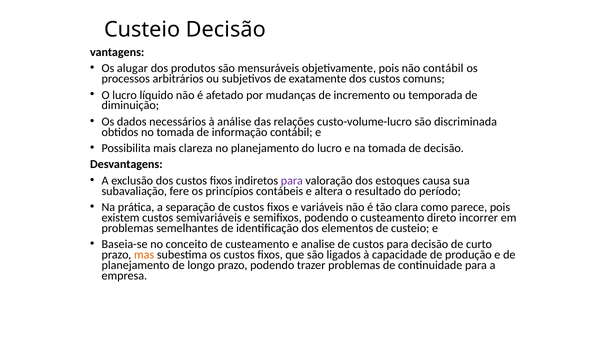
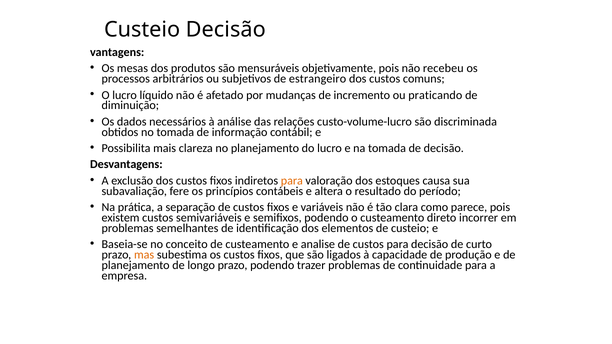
alugar: alugar -> mesas
não contábil: contábil -> recebeu
exatamente: exatamente -> estrangeiro
temporada: temporada -> praticando
para at (292, 181) colour: purple -> orange
